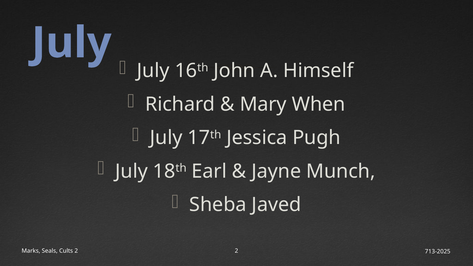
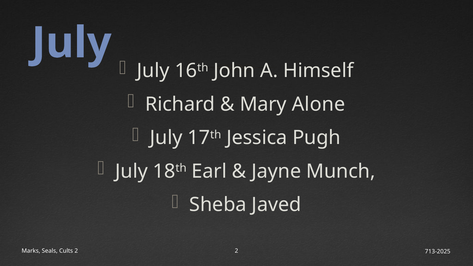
When: When -> Alone
